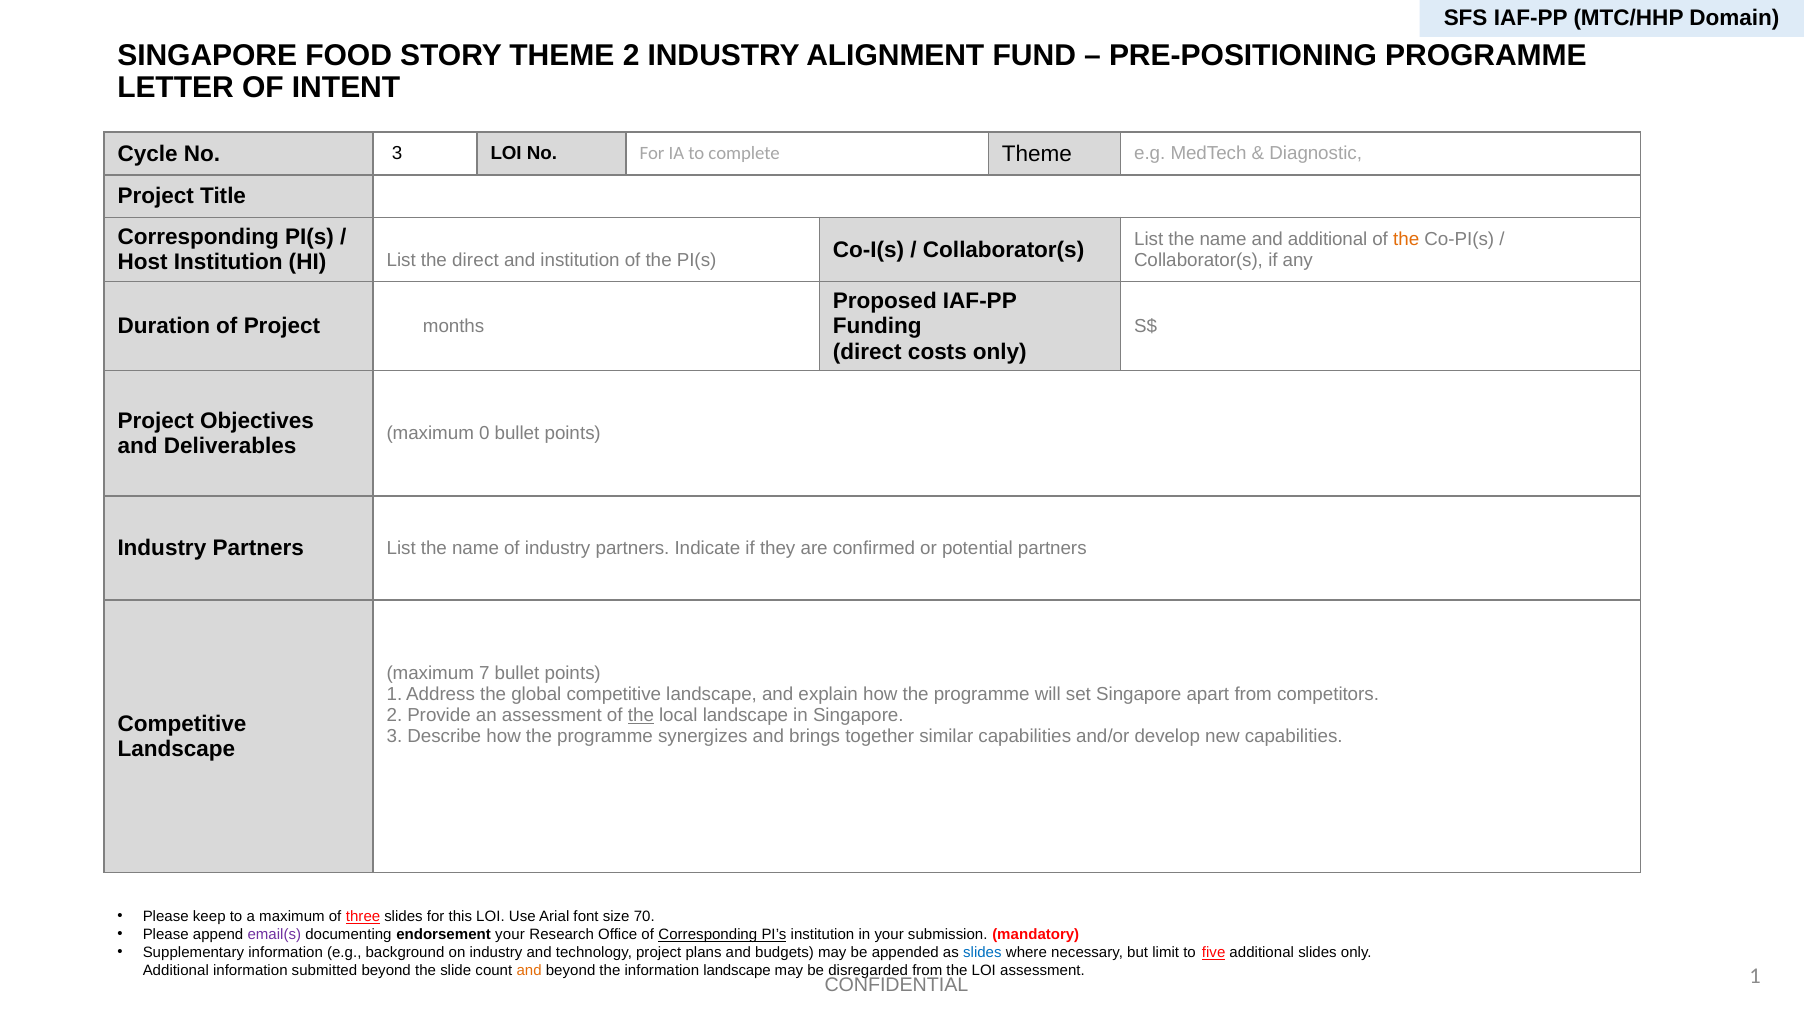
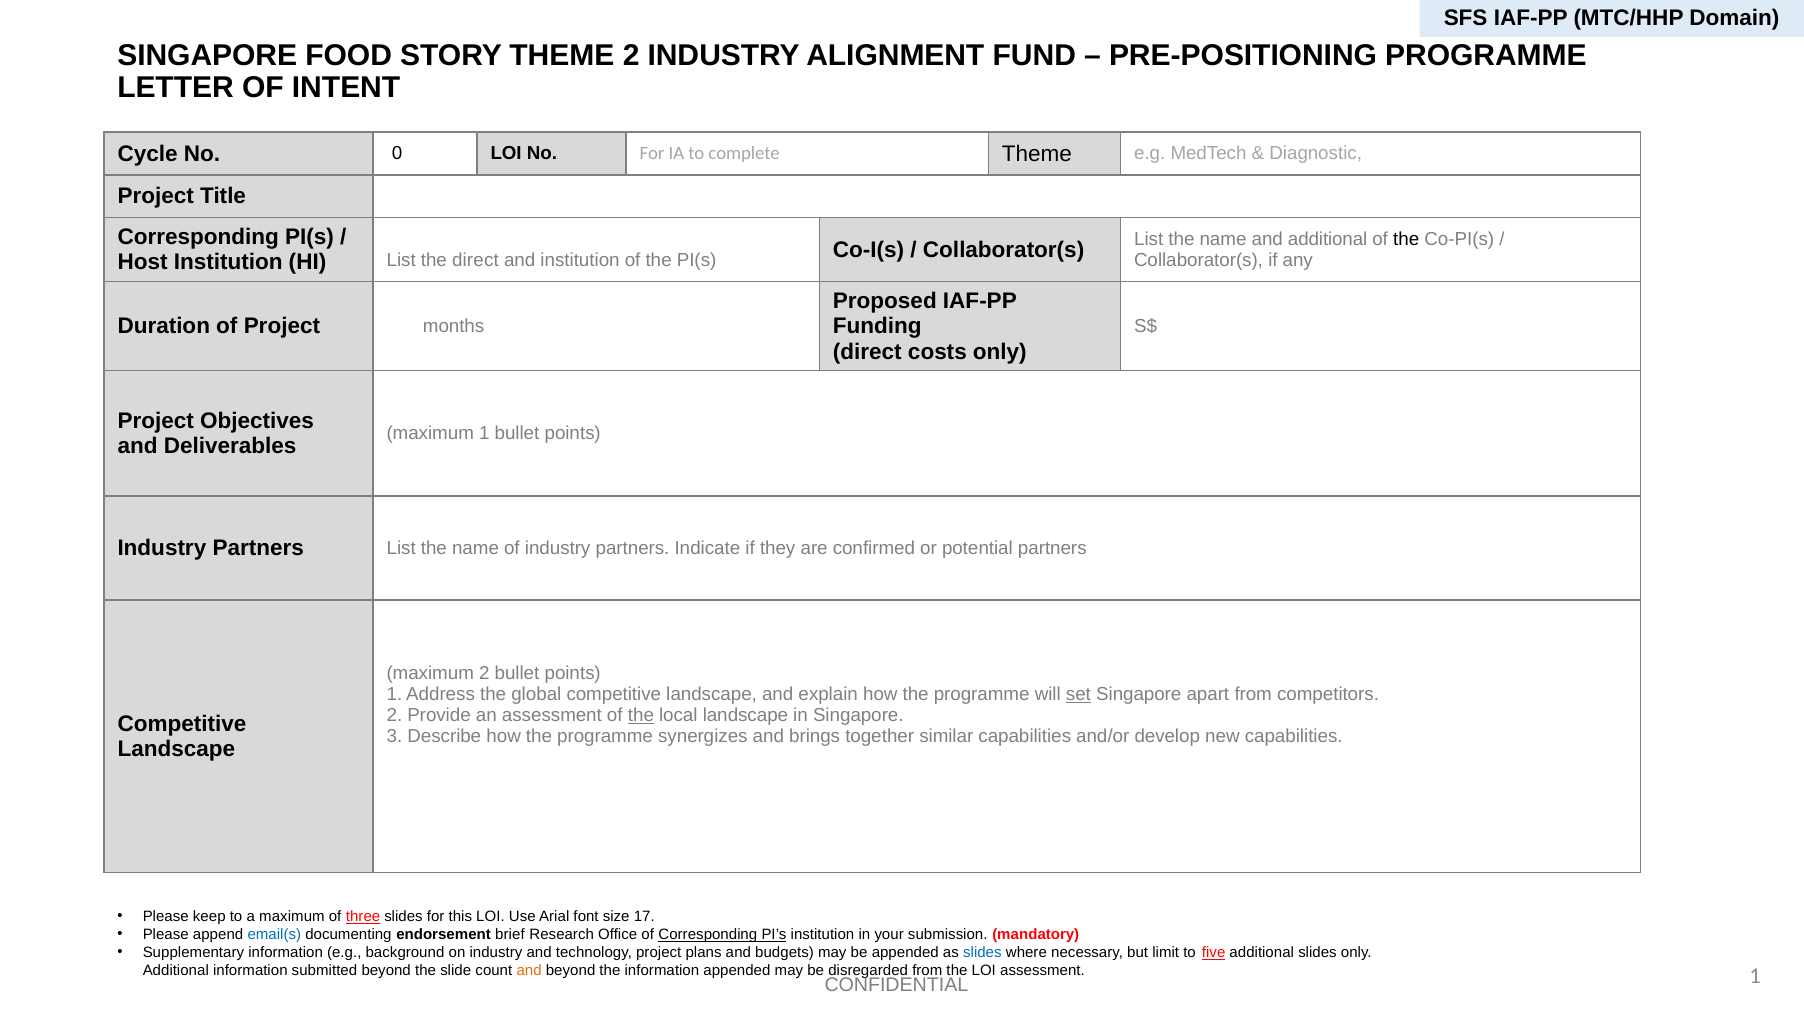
No 3: 3 -> 0
the at (1406, 239) colour: orange -> black
maximum 0: 0 -> 1
maximum 7: 7 -> 2
set underline: none -> present
70: 70 -> 17
email(s colour: purple -> blue
endorsement your: your -> brief
information landscape: landscape -> appended
